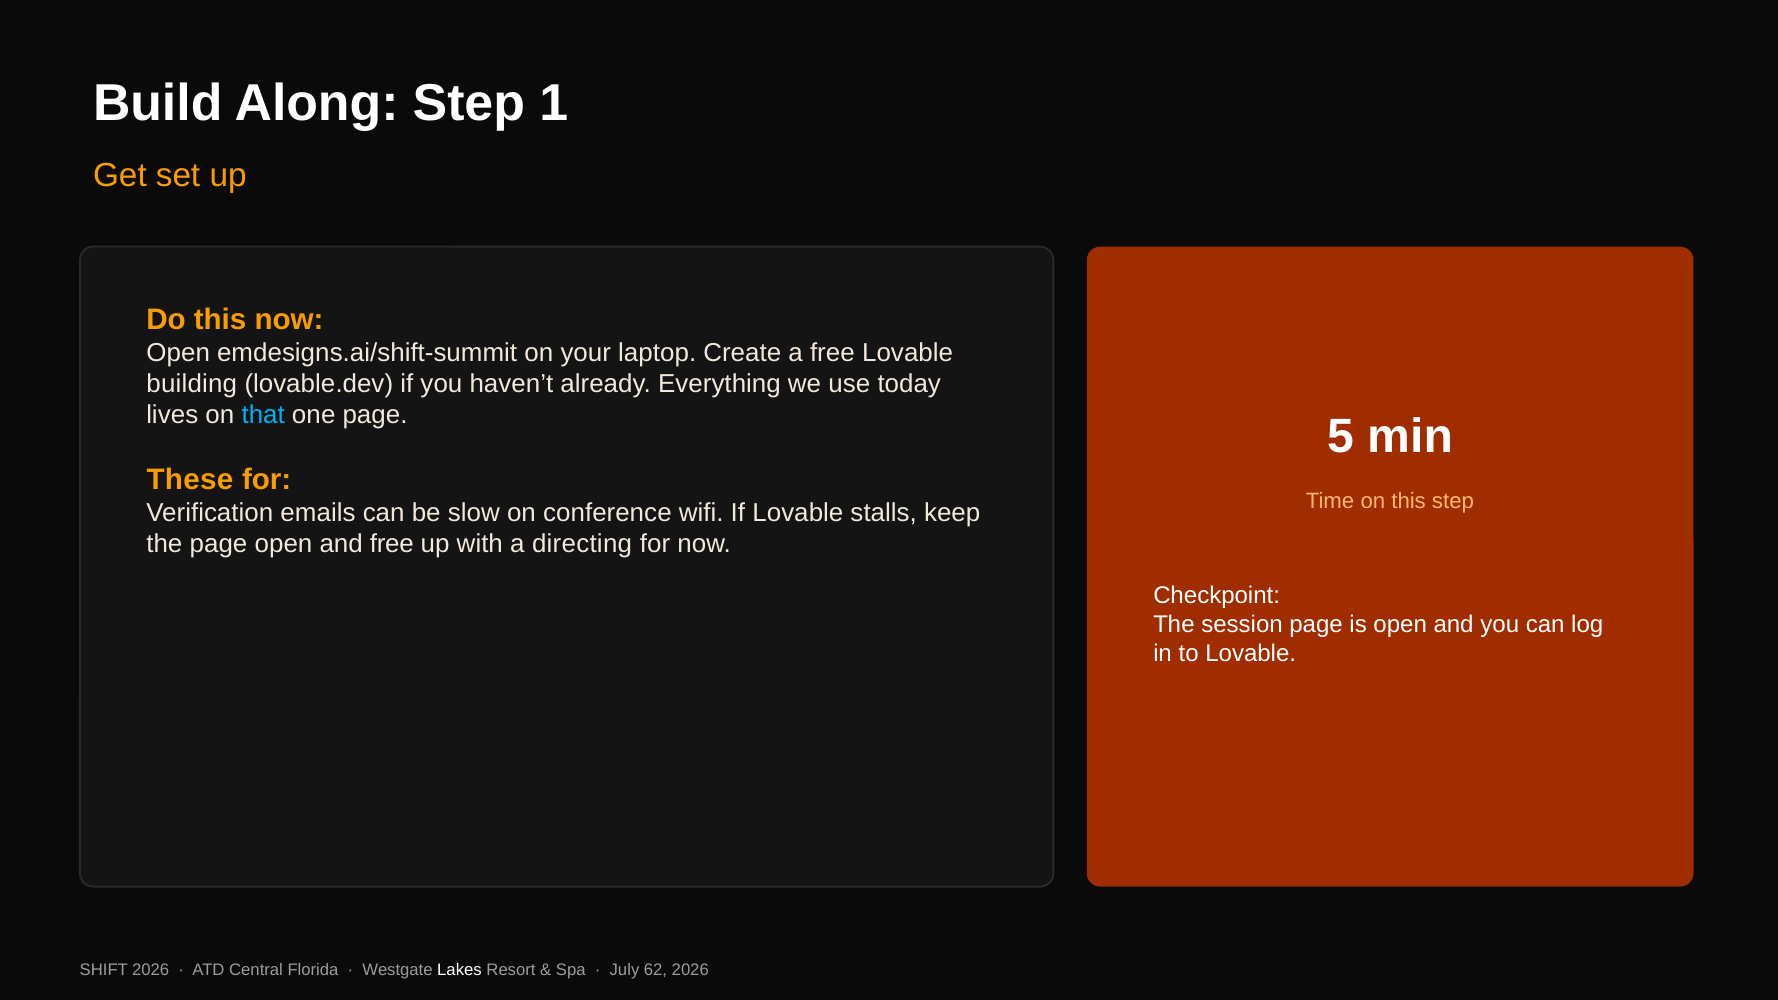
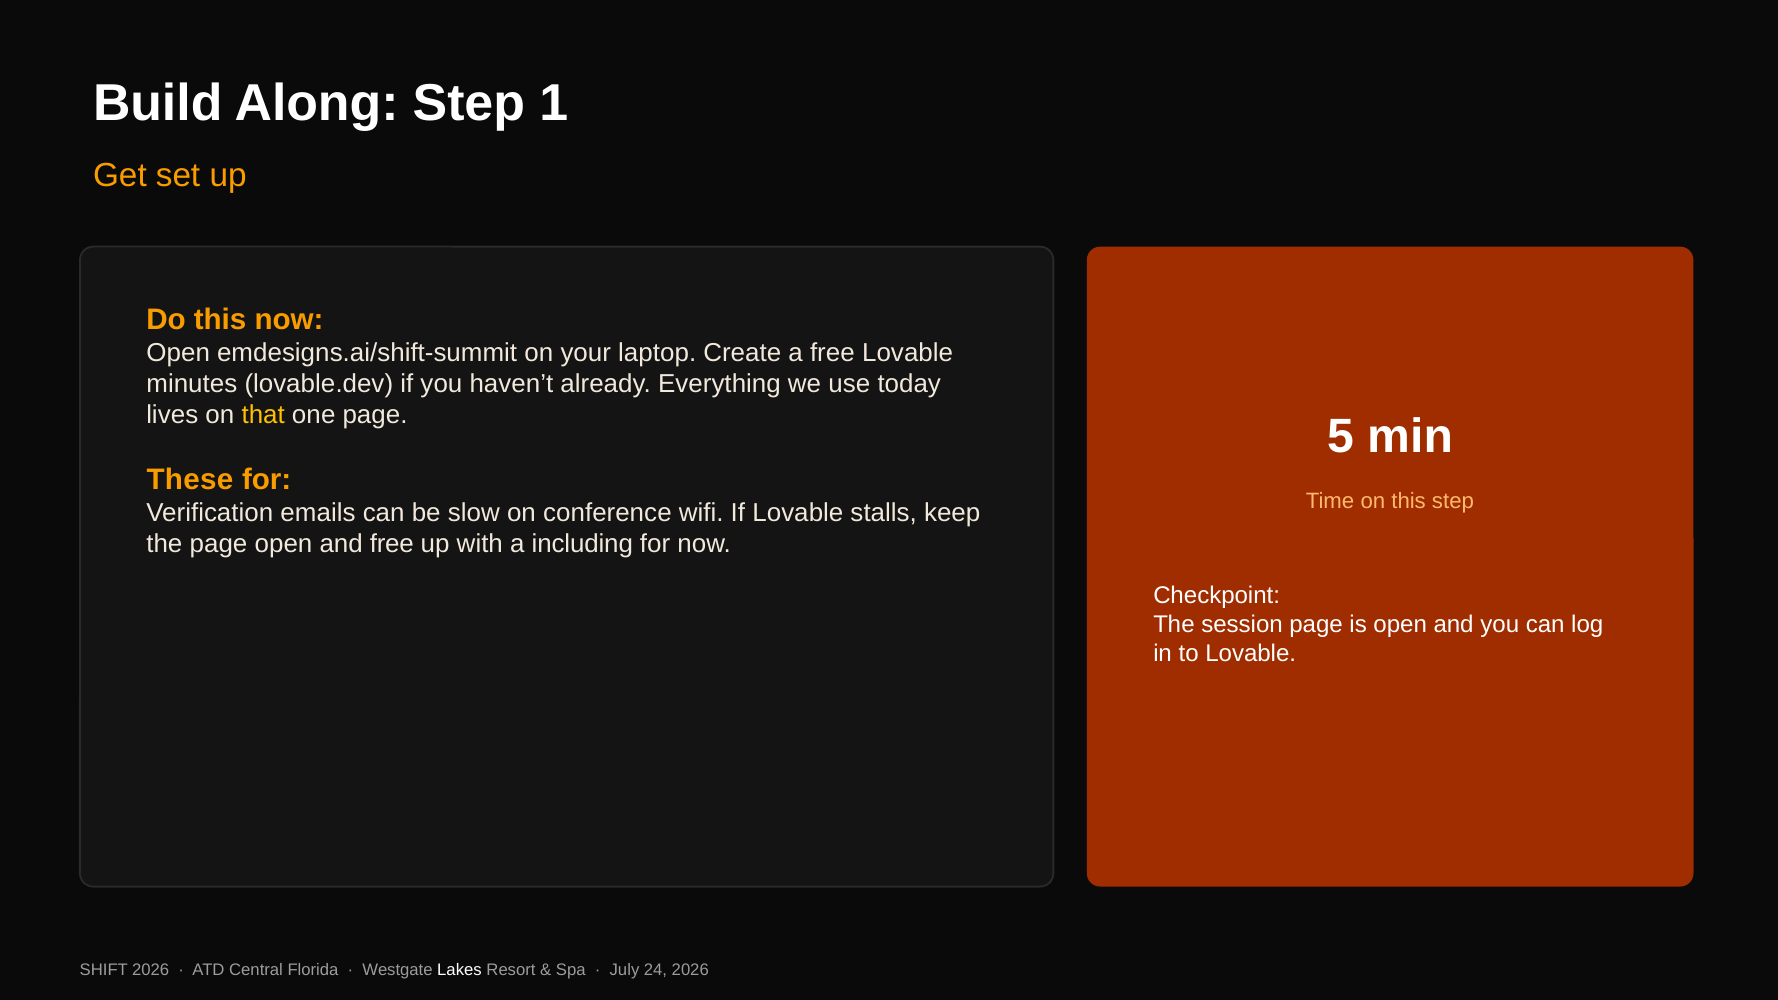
building: building -> minutes
that colour: light blue -> yellow
directing: directing -> including
62: 62 -> 24
